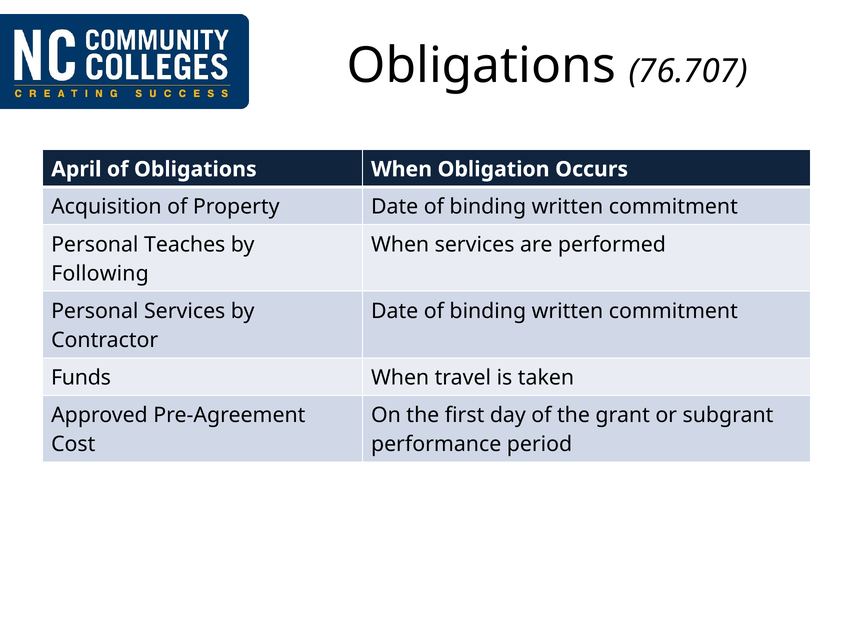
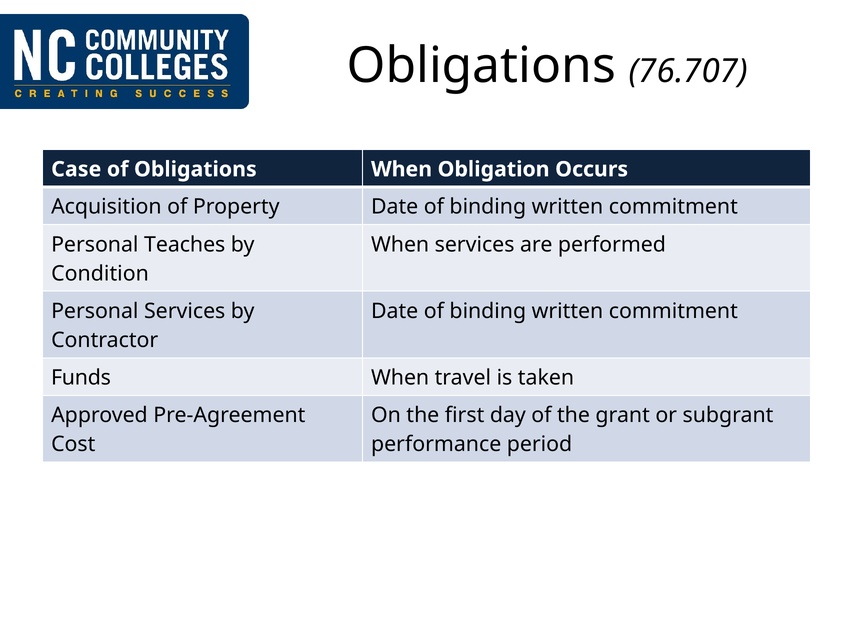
April: April -> Case
Following: Following -> Condition
